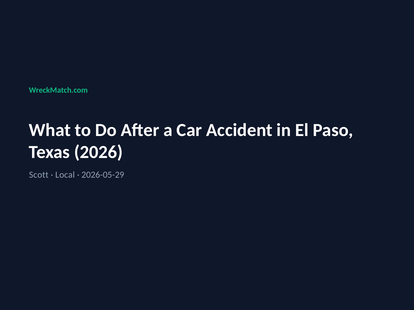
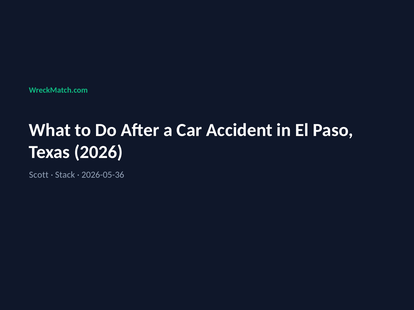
Local: Local -> Stack
2026-05-29: 2026-05-29 -> 2026-05-36
